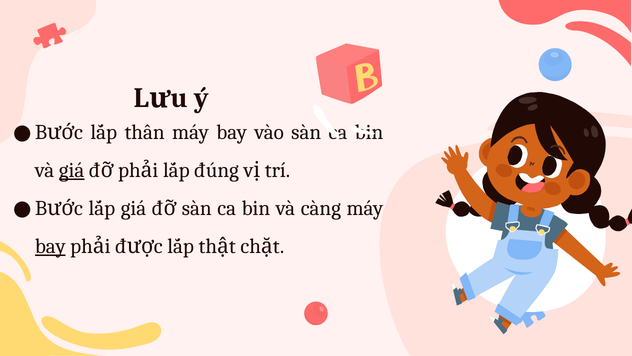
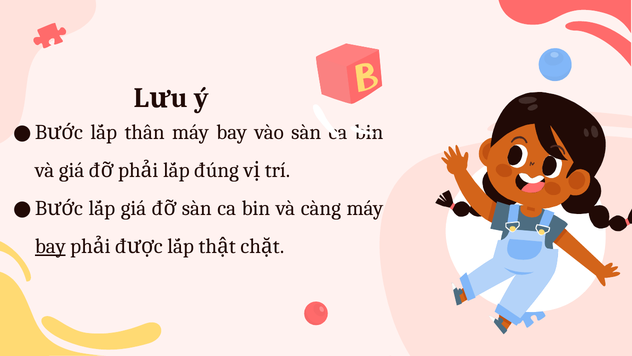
giá at (72, 170) underline: present -> none
